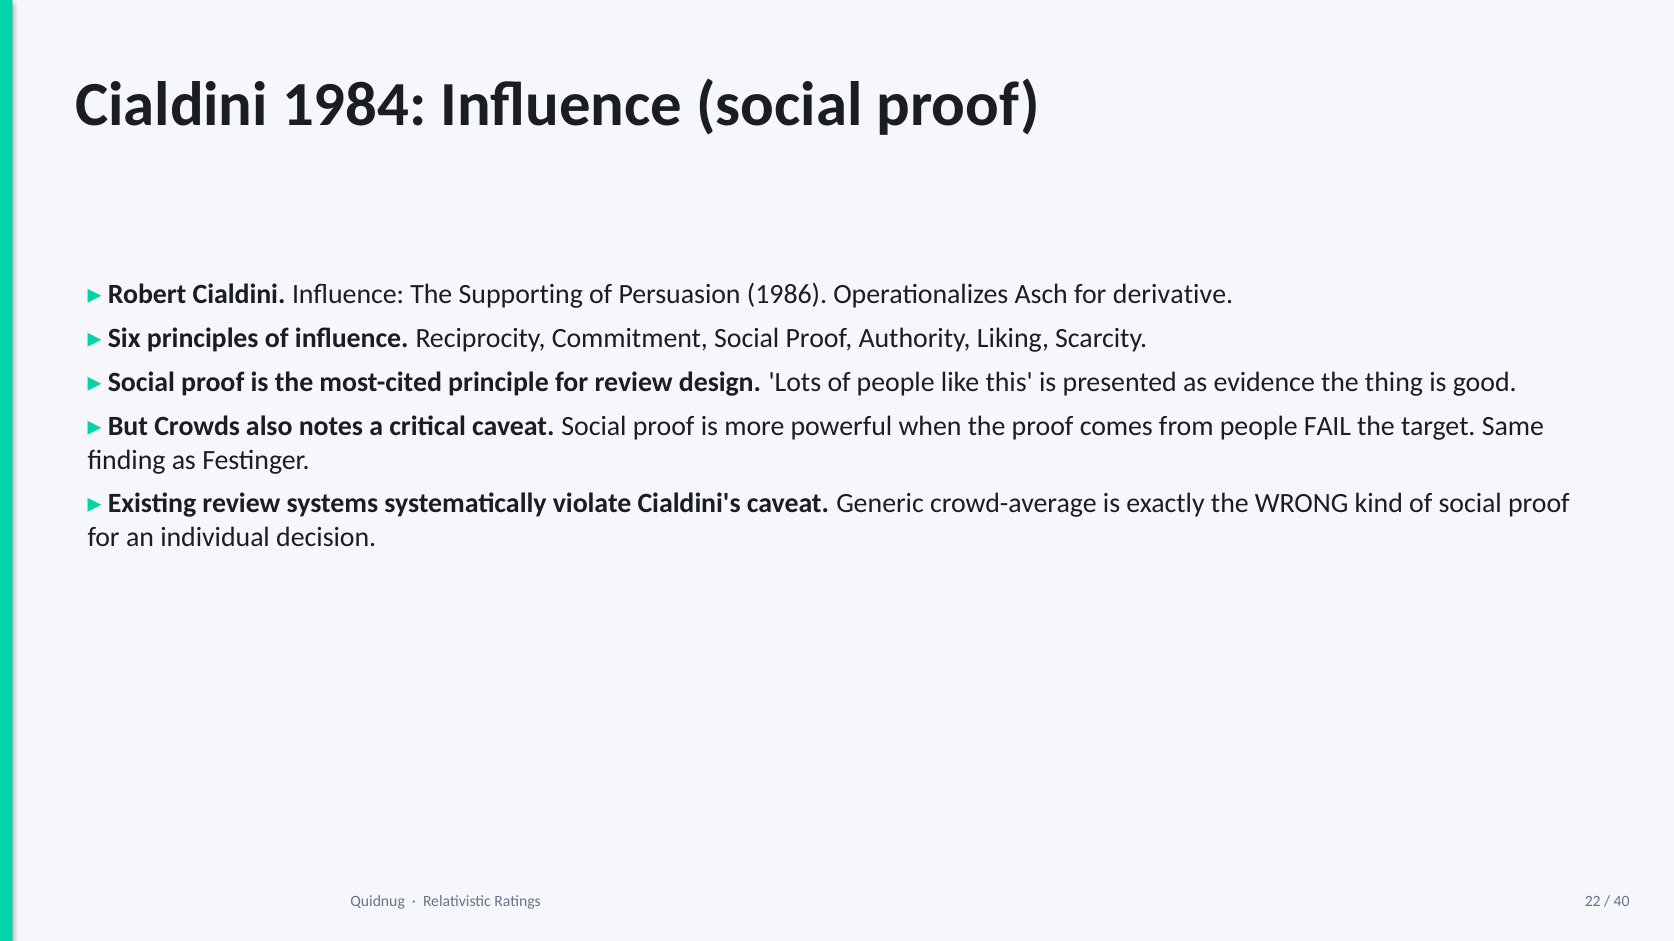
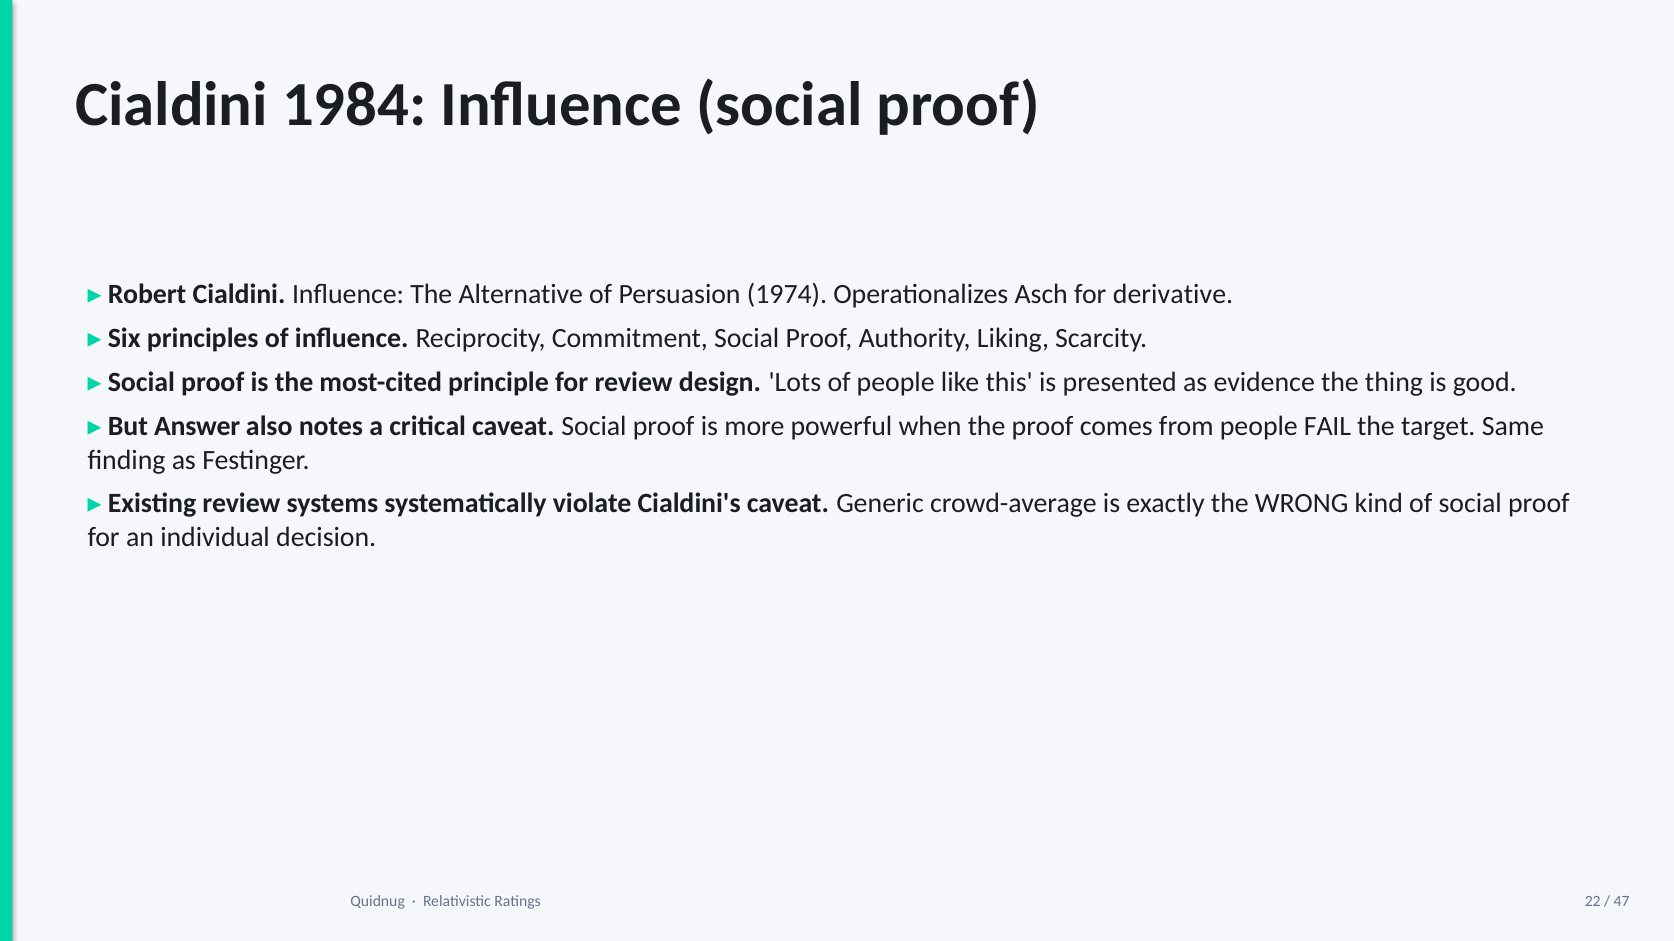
Supporting: Supporting -> Alternative
1986: 1986 -> 1974
Crowds: Crowds -> Answer
40: 40 -> 47
